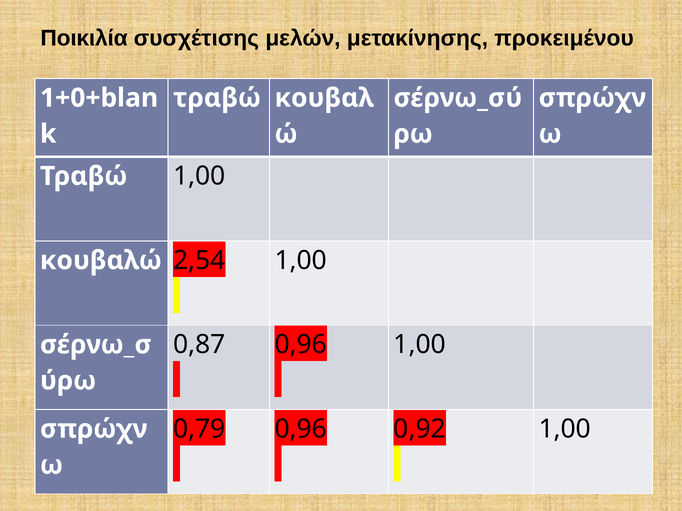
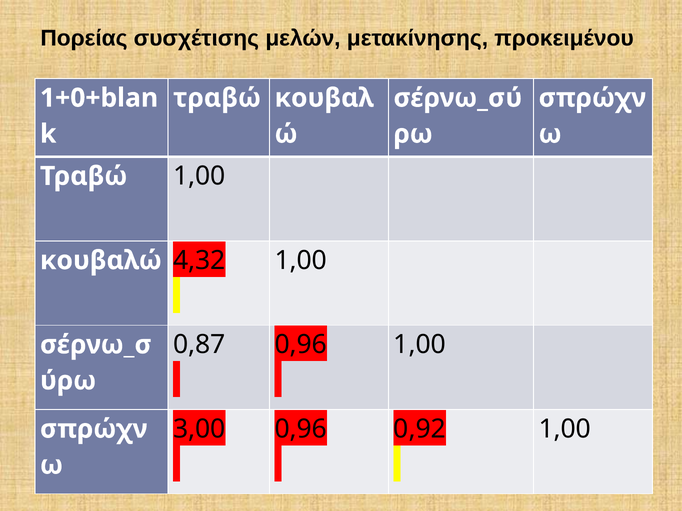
Ποικιλία: Ποικιλία -> Πορείας
2,54: 2,54 -> 4,32
0,79: 0,79 -> 3,00
